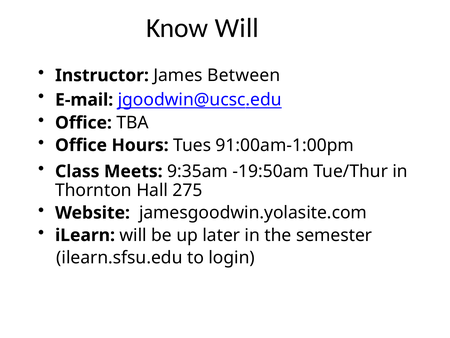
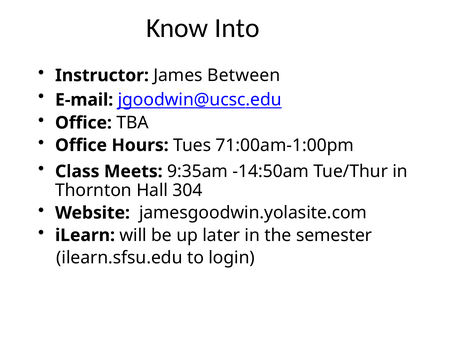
Know Will: Will -> Into
91:00am-1:00pm: 91:00am-1:00pm -> 71:00am-1:00pm
-19:50am: -19:50am -> -14:50am
275: 275 -> 304
